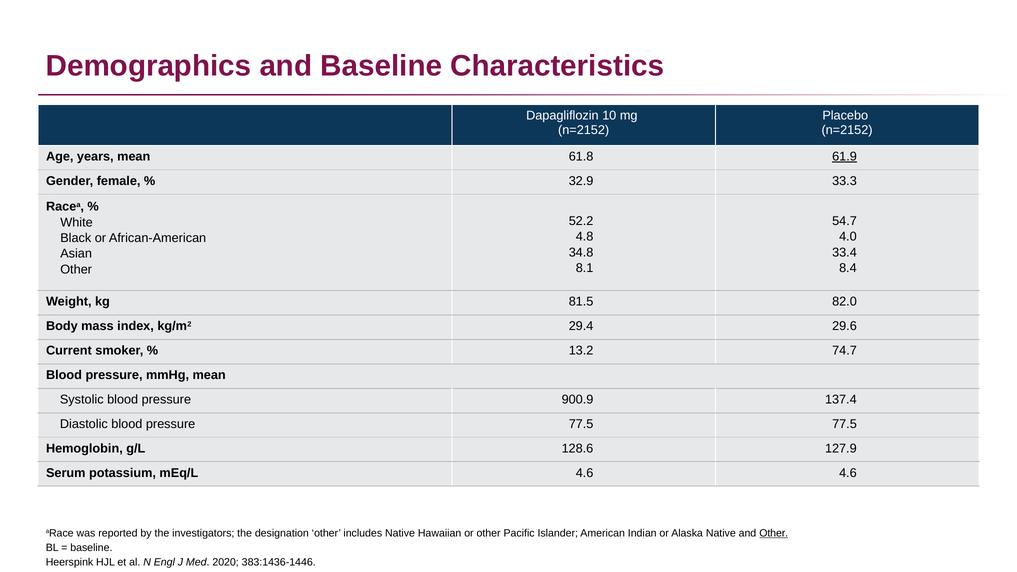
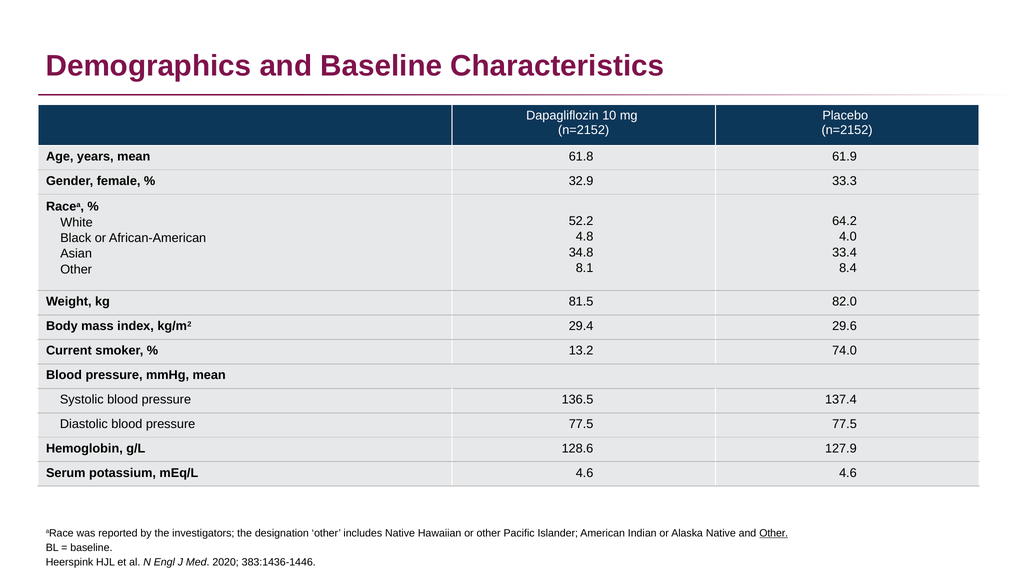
61.9 underline: present -> none
54.7: 54.7 -> 64.2
74.7: 74.7 -> 74.0
900.9: 900.9 -> 136.5
